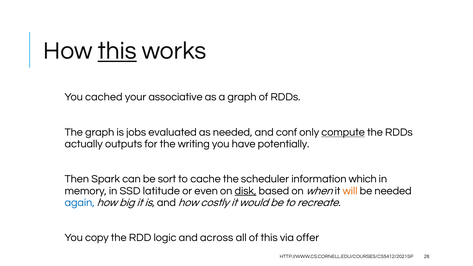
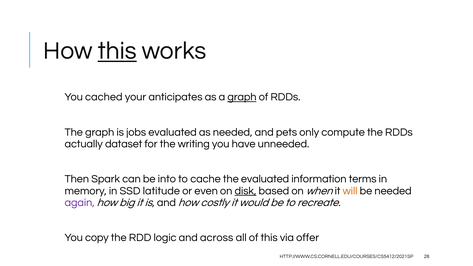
associative: associative -> anticipates
graph at (242, 97) underline: none -> present
conf: conf -> pets
compute underline: present -> none
outputs: outputs -> dataset
potentially: potentially -> unneeded
sort: sort -> into
the scheduler: scheduler -> evaluated
which: which -> terms
again colour: blue -> purple
